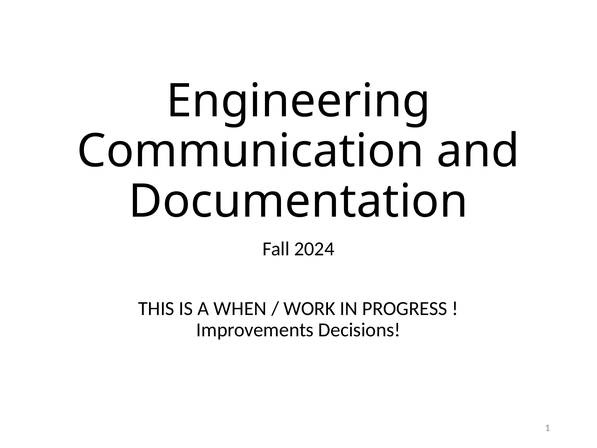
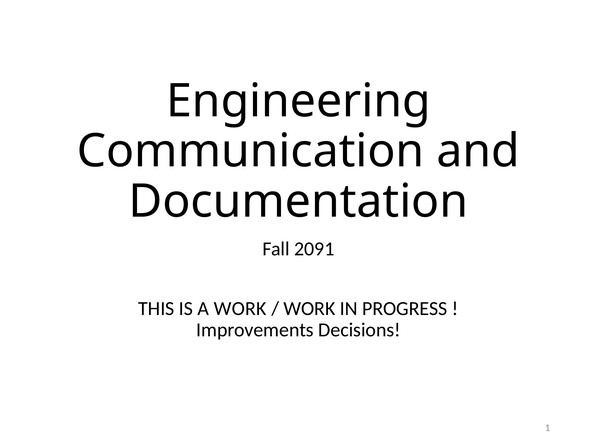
2024: 2024 -> 2091
A WHEN: WHEN -> WORK
